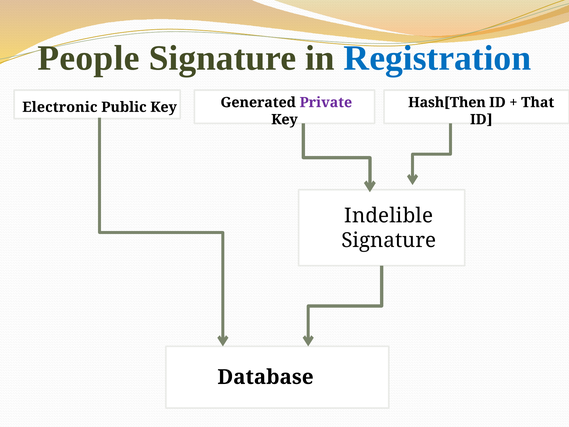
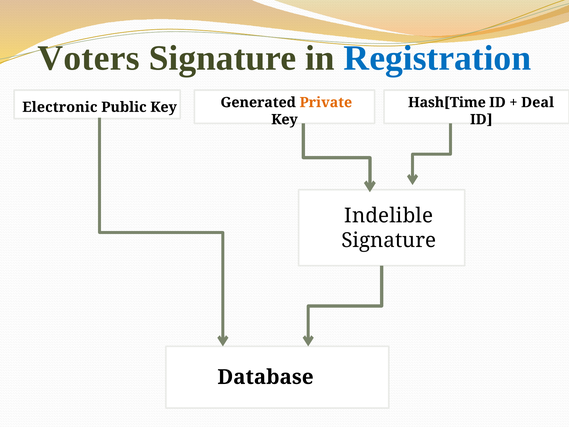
People: People -> Voters
Private colour: purple -> orange
Hash[Then: Hash[Then -> Hash[Time
That: That -> Deal
